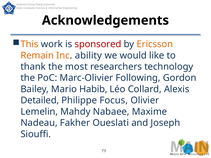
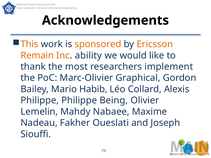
sponsored colour: red -> orange
technology: technology -> implement
Following: Following -> Graphical
Detailed at (40, 101): Detailed -> Philippe
Focus: Focus -> Being
